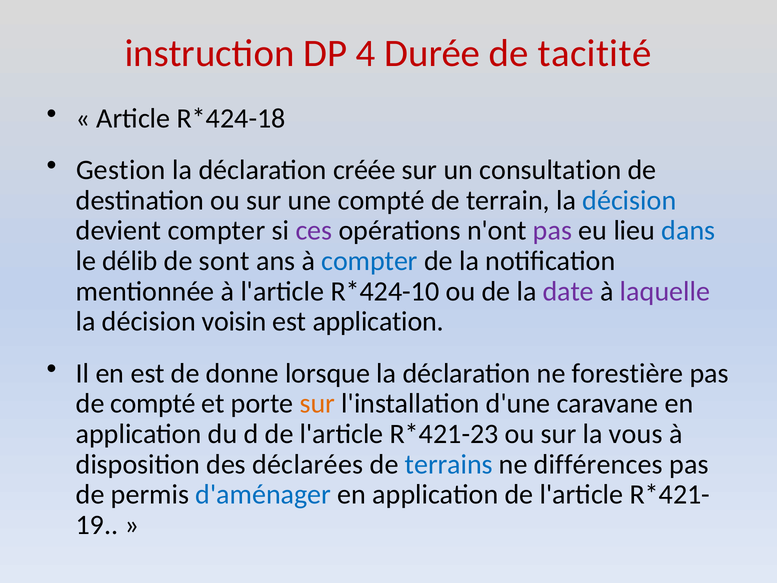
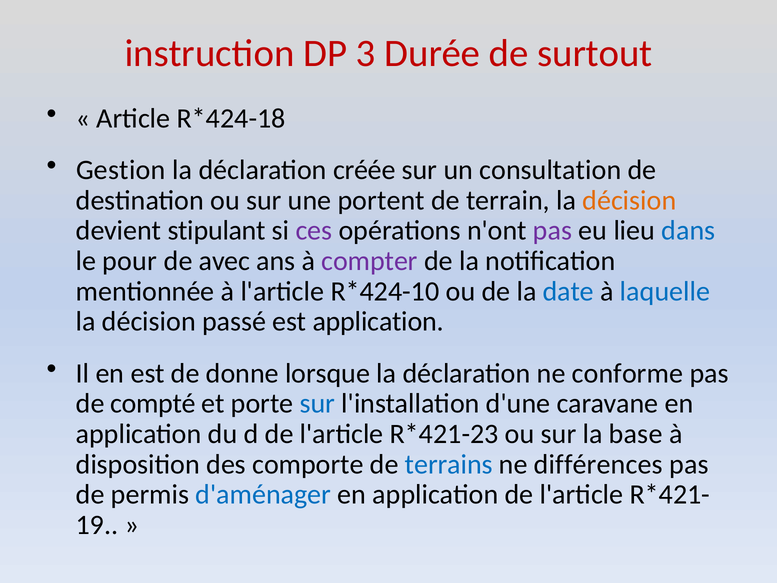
4: 4 -> 3
tacitité: tacitité -> surtout
une compté: compté -> portent
décision at (629, 200) colour: blue -> orange
devient compter: compter -> stipulant
délib: délib -> pour
sont: sont -> avec
compter at (370, 261) colour: blue -> purple
date colour: purple -> blue
laquelle colour: purple -> blue
voisin: voisin -> passé
forestière: forestière -> conforme
sur at (317, 404) colour: orange -> blue
vous: vous -> base
déclarées: déclarées -> comporte
